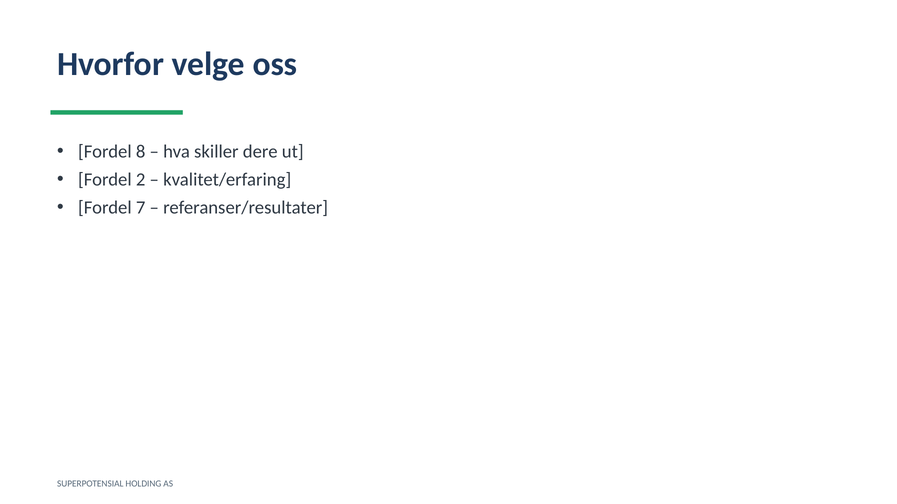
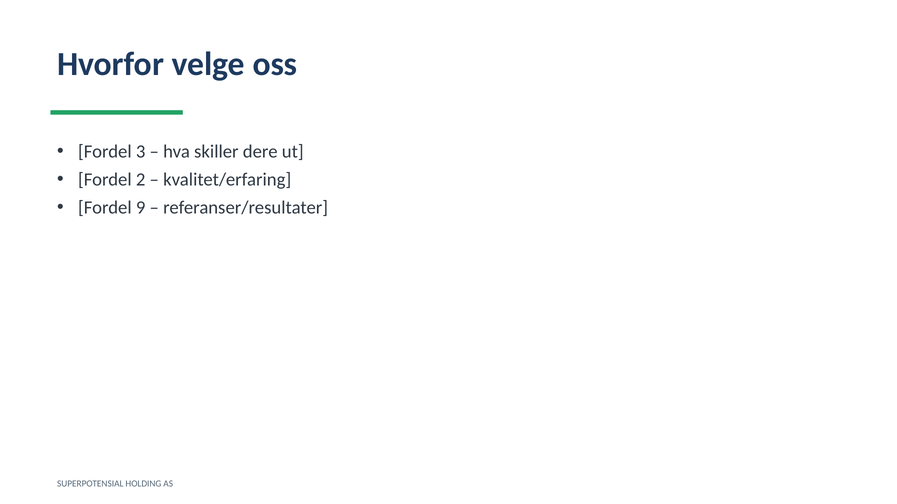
8: 8 -> 3
7: 7 -> 9
